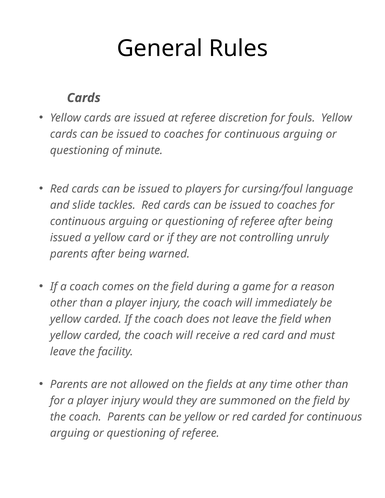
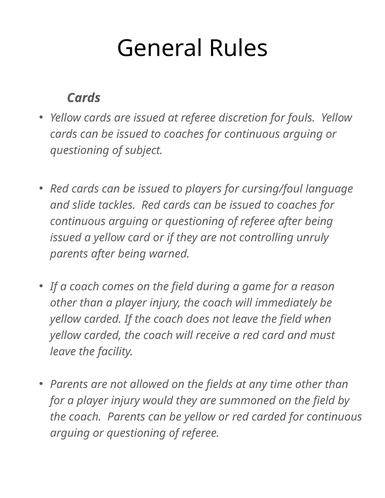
minute: minute -> subject
